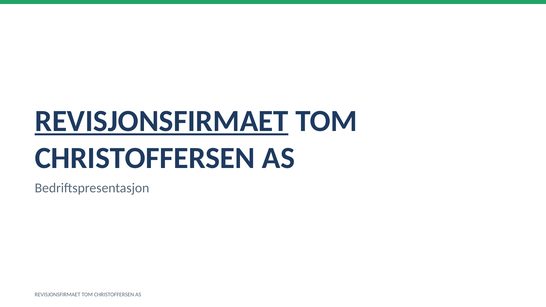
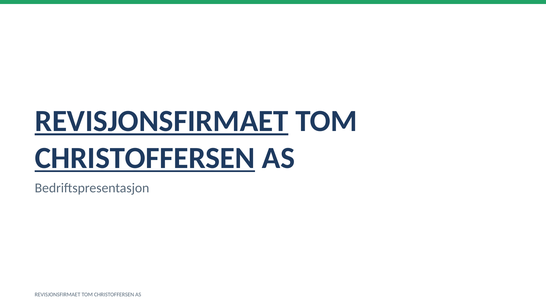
CHRISTOFFERSEN at (145, 158) underline: none -> present
